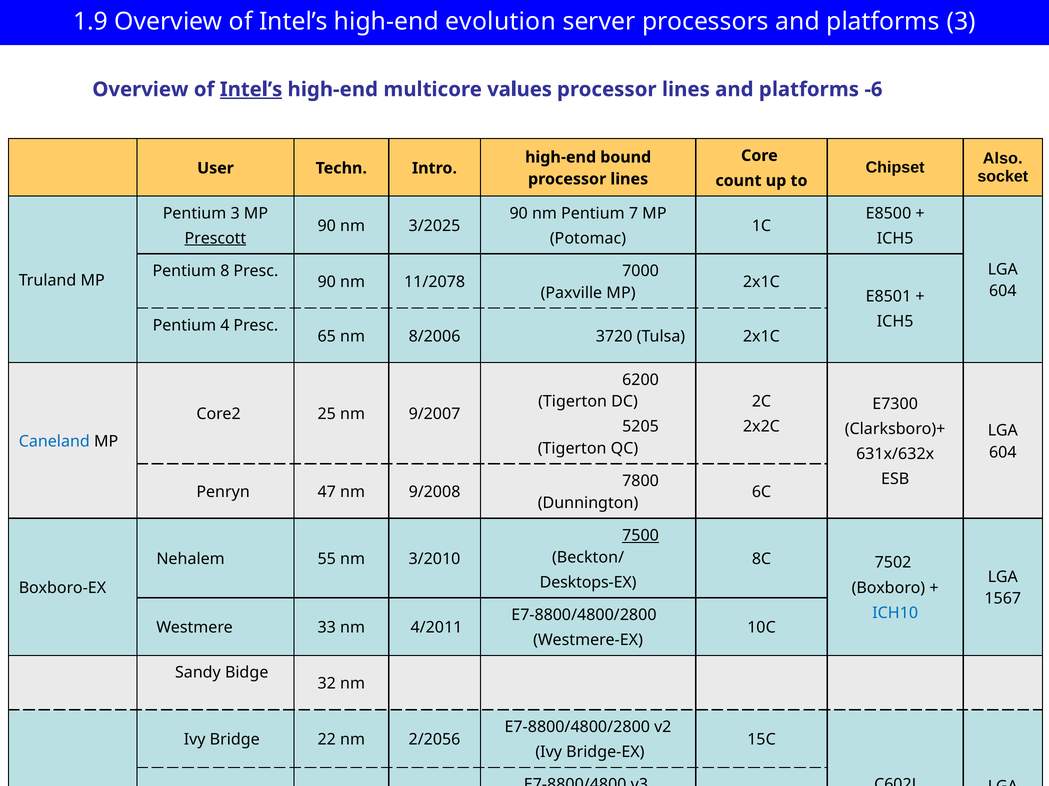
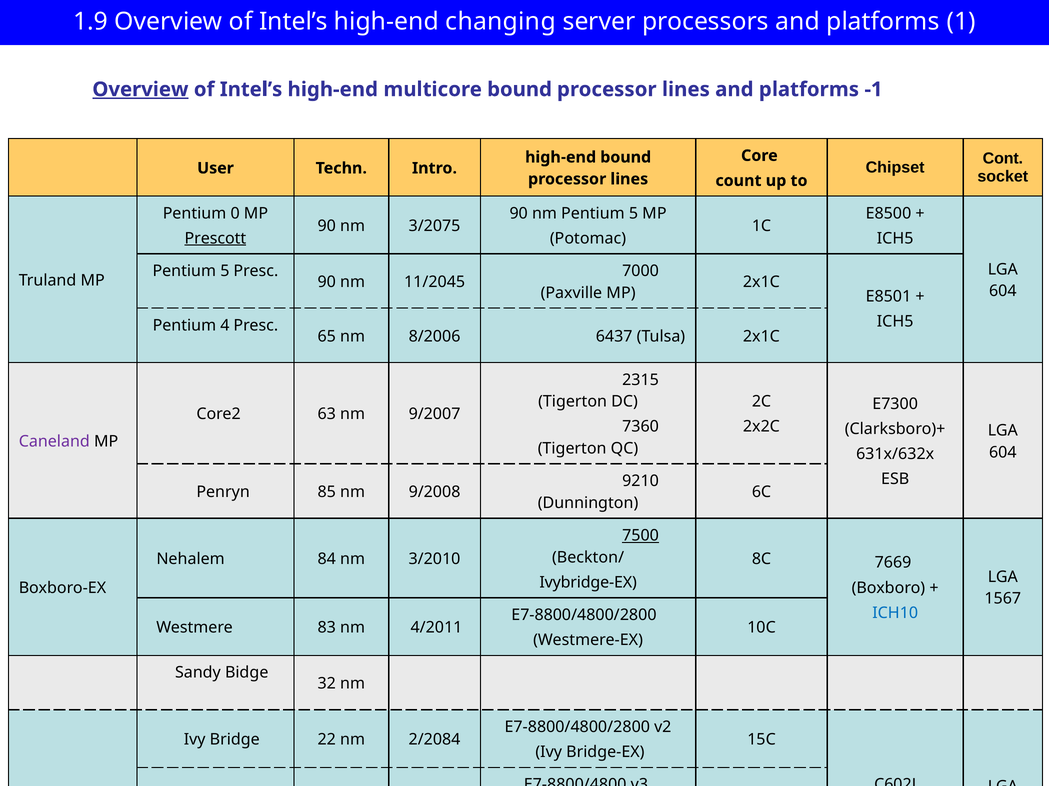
evolution: evolution -> changing
platforms 3: 3 -> 1
Overview at (140, 90) underline: none -> present
Intel’s at (251, 90) underline: present -> none
multicore values: values -> bound
-6: -6 -> -1
Also: Also -> Cont
Pentium 3: 3 -> 0
nm Pentium 7: 7 -> 5
3/2025: 3/2025 -> 3/2075
8 at (225, 271): 8 -> 5
11/2078: 11/2078 -> 11/2045
3720: 3720 -> 6437
6200: 6200 -> 2315
25: 25 -> 63
5205: 5205 -> 7360
Caneland colour: blue -> purple
7800: 7800 -> 9210
47: 47 -> 85
55: 55 -> 84
7502: 7502 -> 7669
Desktops-EX: Desktops-EX -> Ivybridge-EX
33: 33 -> 83
2/2056: 2/2056 -> 2/2084
